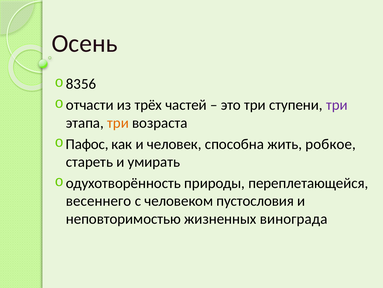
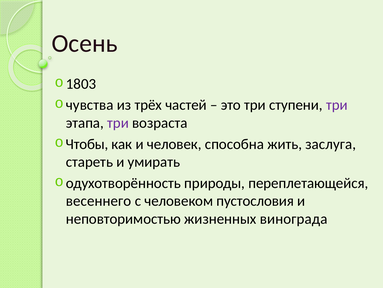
8356: 8356 -> 1803
отчасти: отчасти -> чувства
три at (118, 123) colour: orange -> purple
Пафос: Пафос -> Чтобы
робкое: робкое -> заслуга
